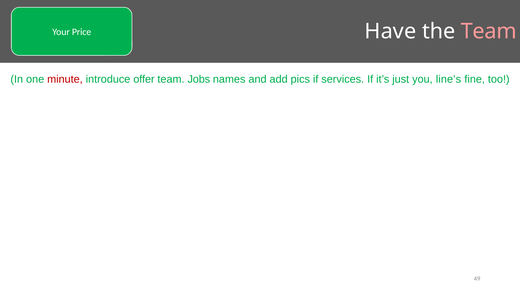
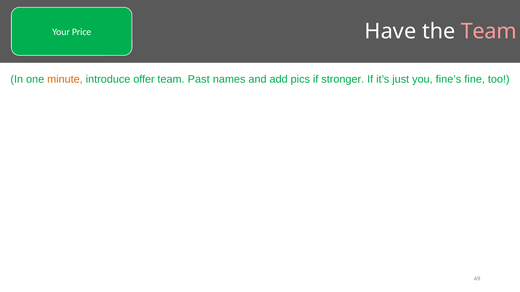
minute colour: red -> orange
Jobs: Jobs -> Past
services: services -> stronger
line’s: line’s -> fine’s
